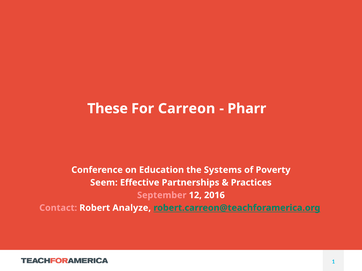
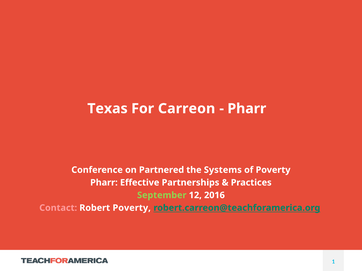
These: These -> Texas
Education: Education -> Partnered
Seem at (104, 183): Seem -> Pharr
September colour: pink -> light green
Robert Analyze: Analyze -> Poverty
